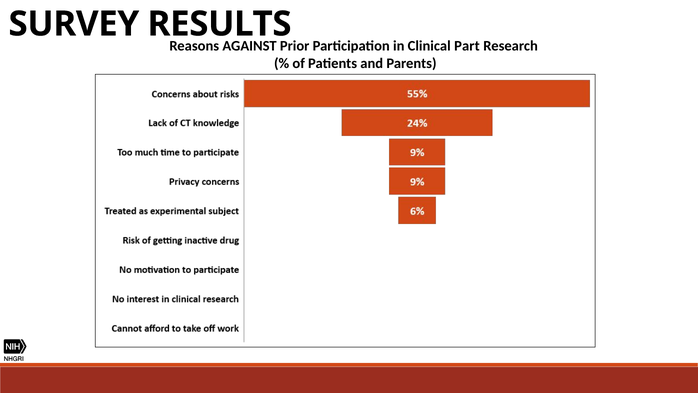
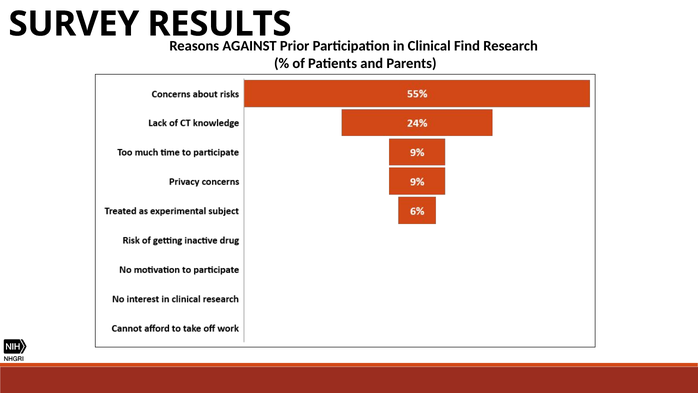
Part: Part -> Find
